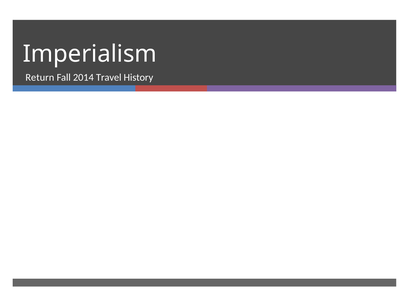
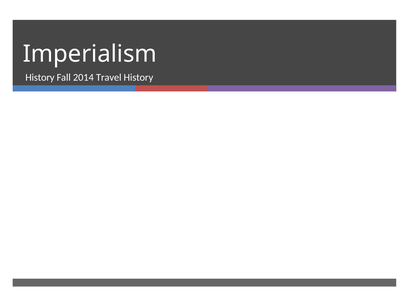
Return at (40, 77): Return -> History
